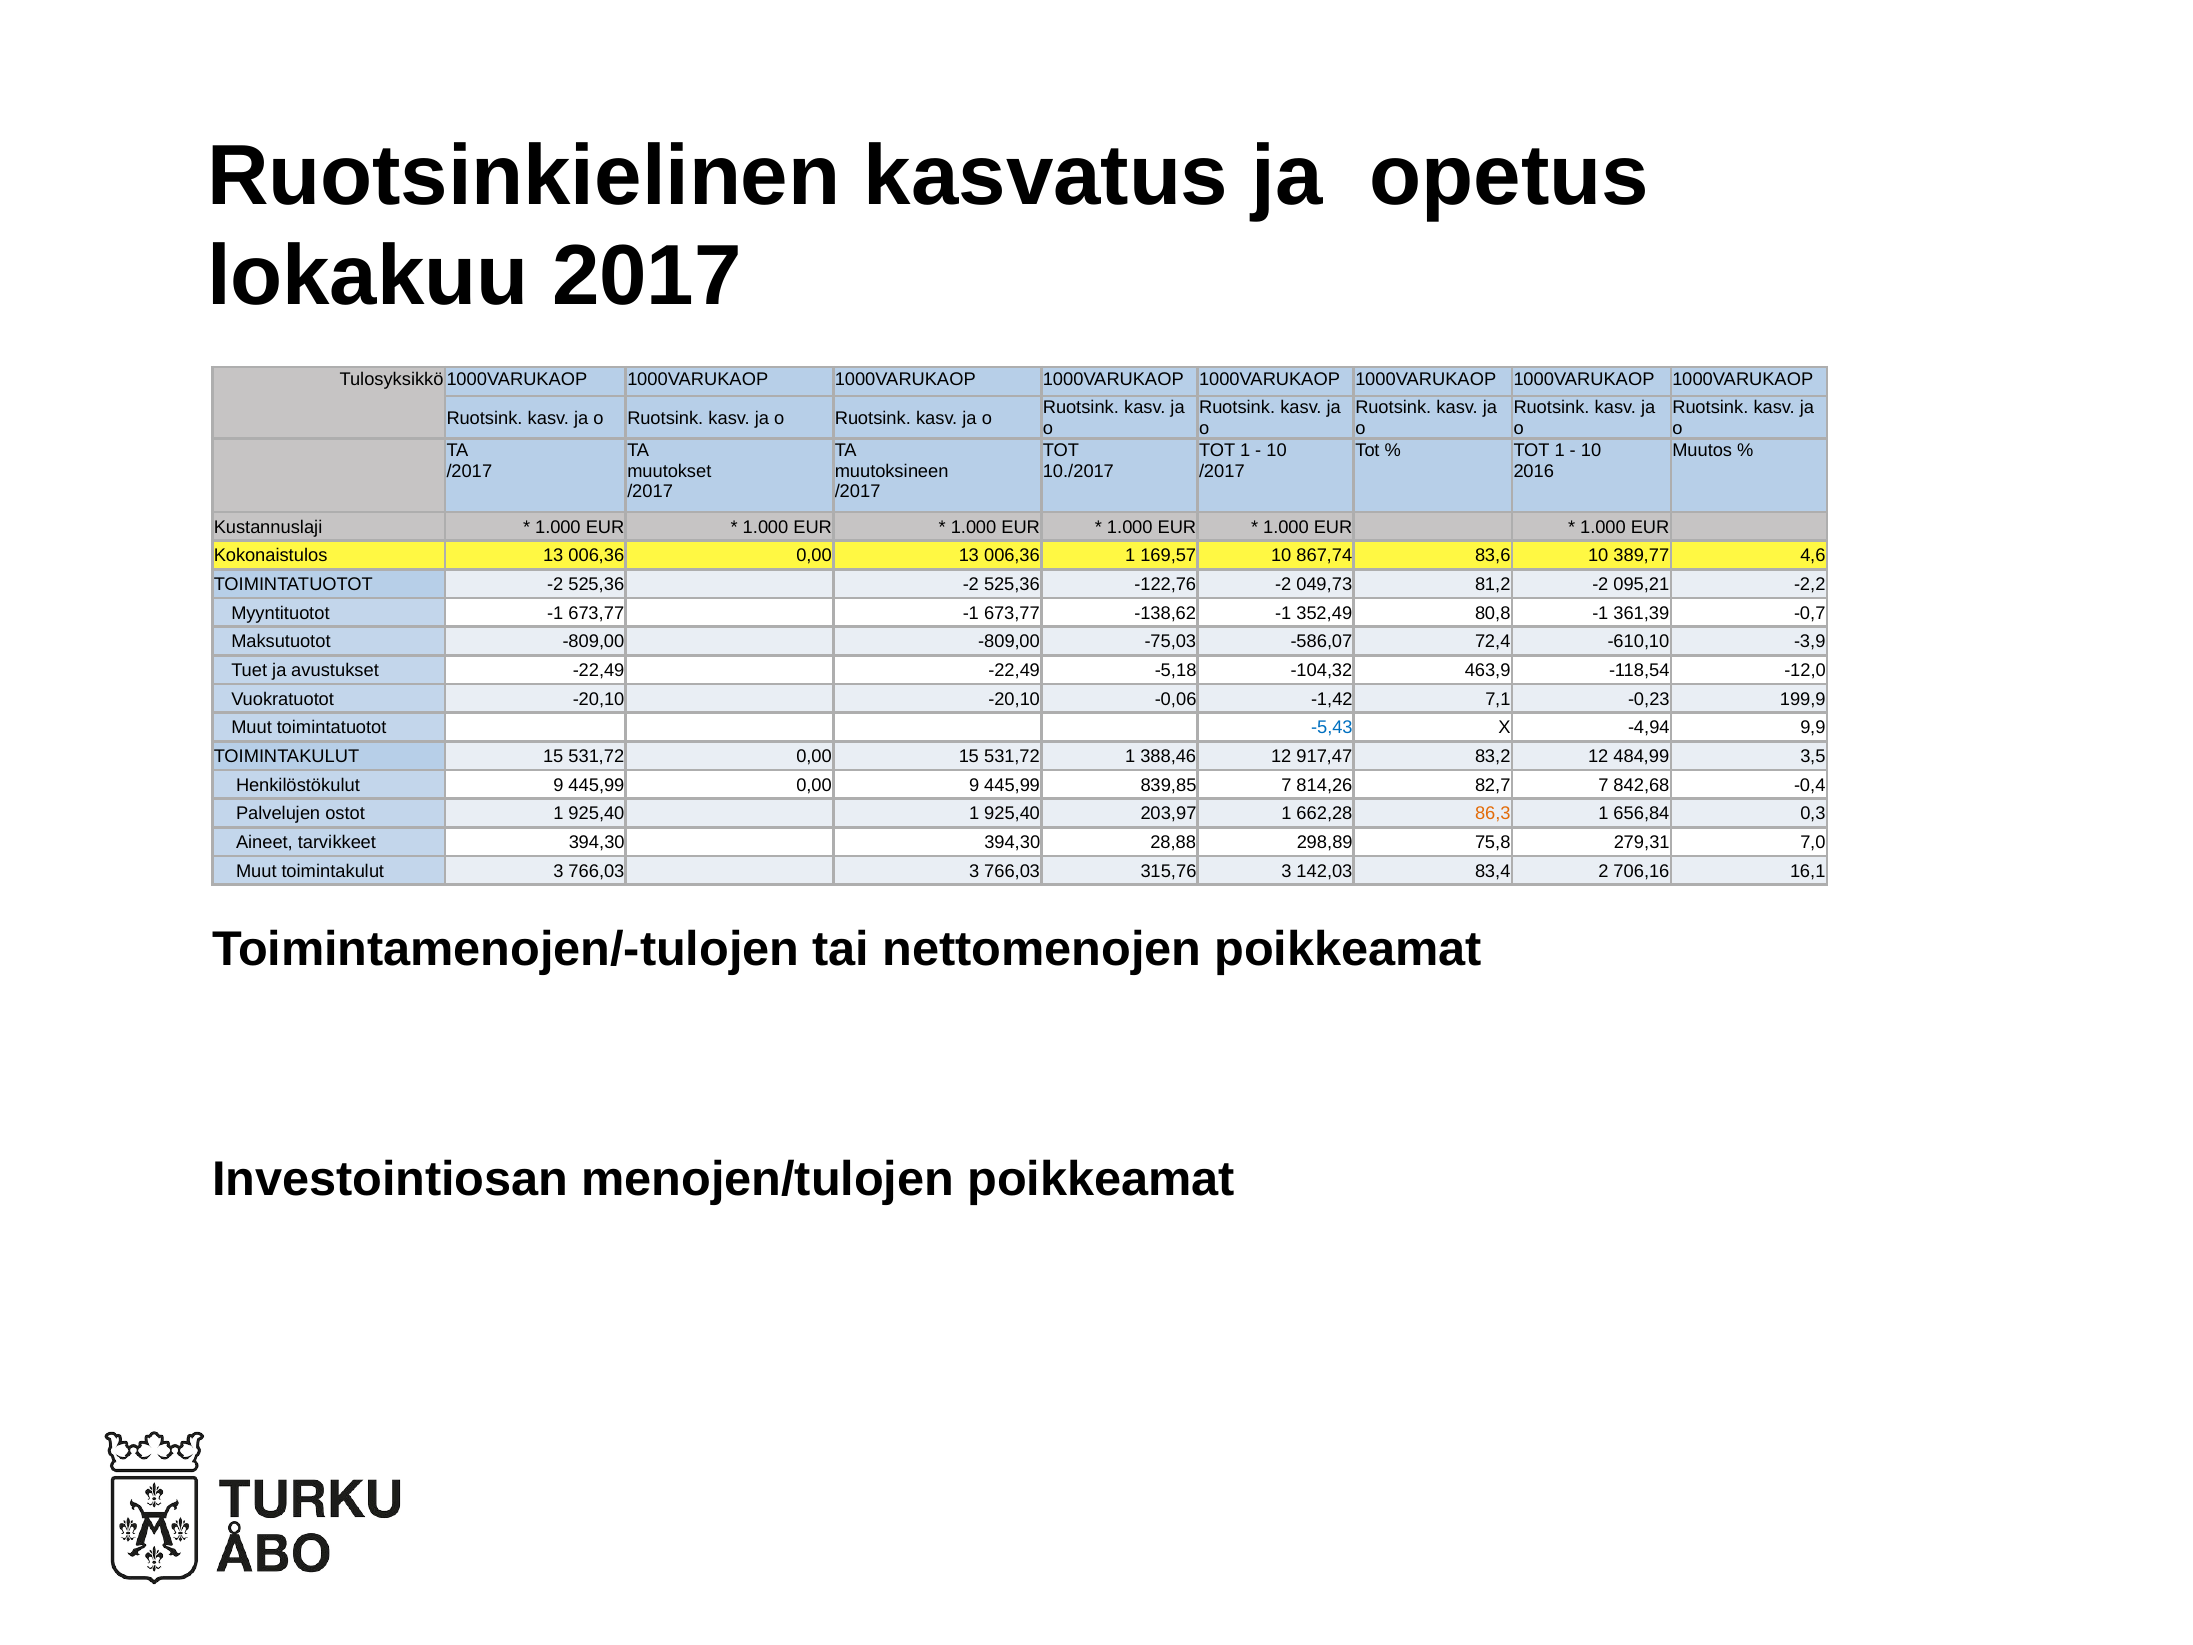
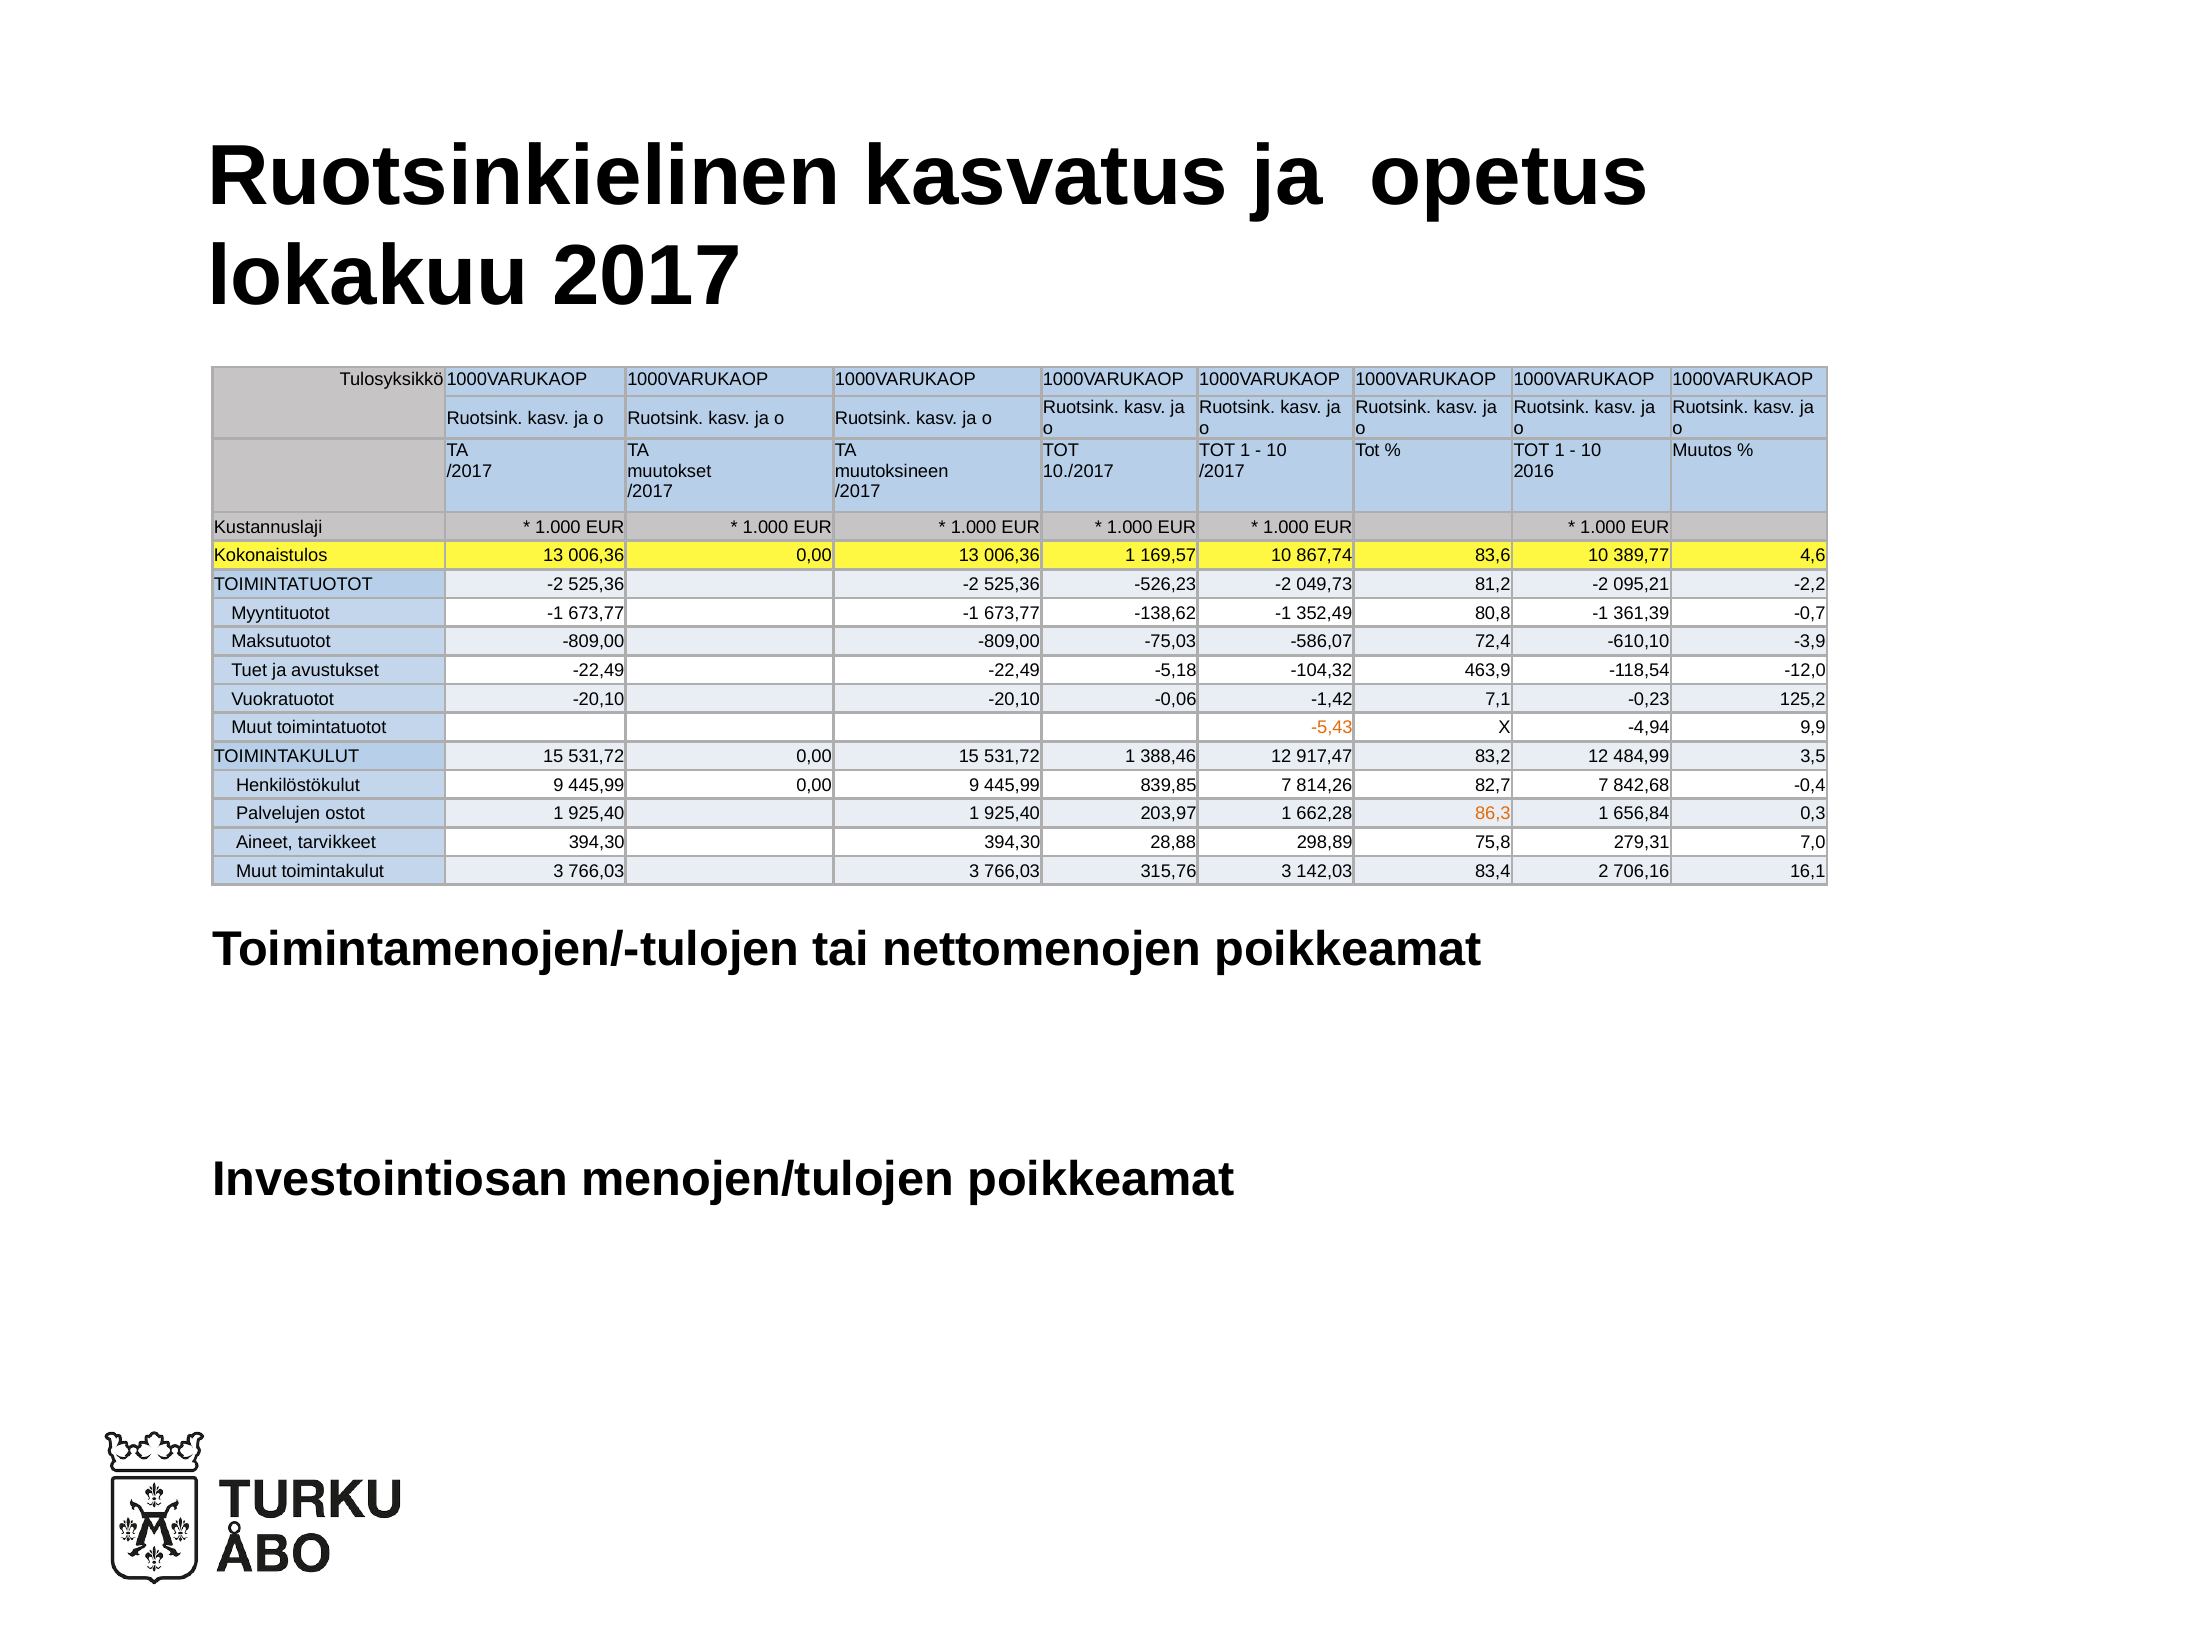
-122,76: -122,76 -> -526,23
199,9: 199,9 -> 125,2
-5,43 colour: blue -> orange
